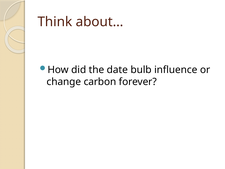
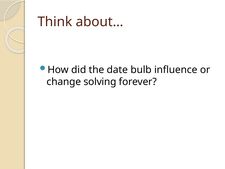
carbon: carbon -> solving
